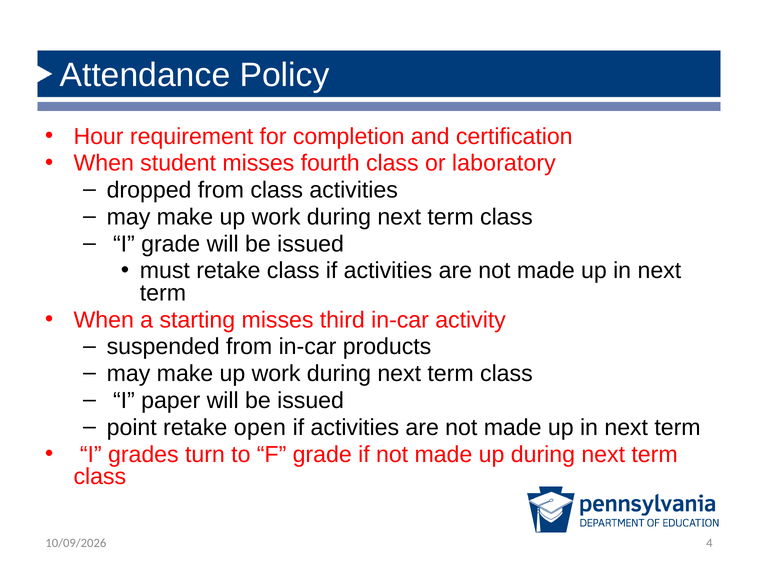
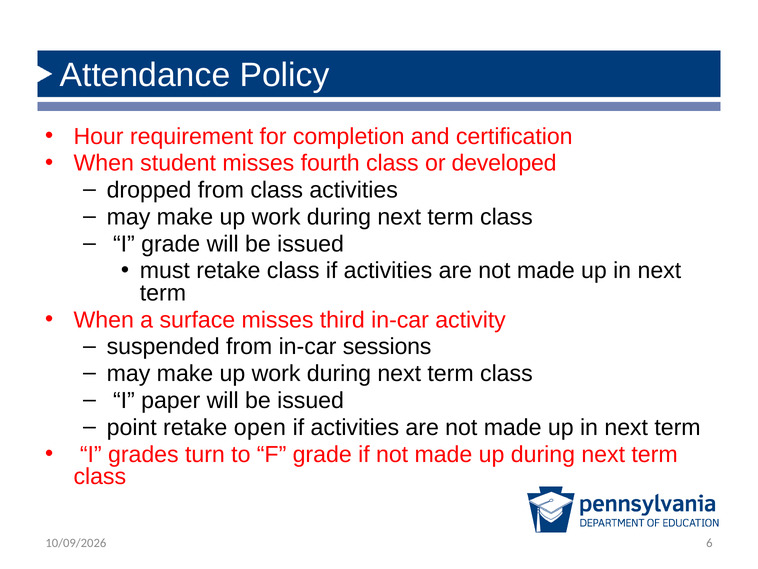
laboratory: laboratory -> developed
starting: starting -> surface
products: products -> sessions
4: 4 -> 6
